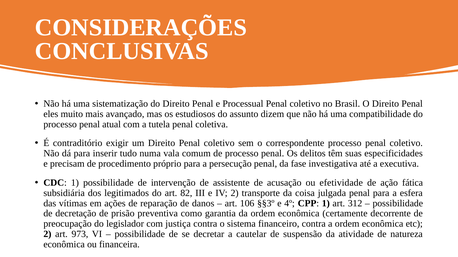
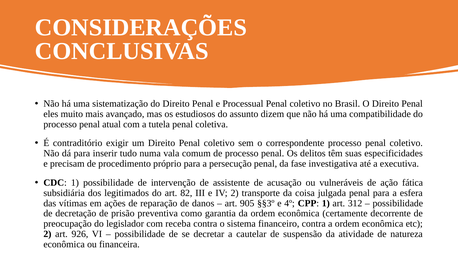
efetividade: efetividade -> vulneráveis
106: 106 -> 905
justiça: justiça -> receba
973: 973 -> 926
